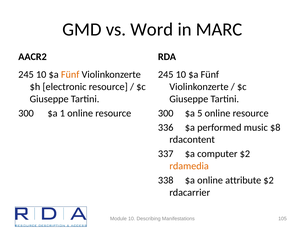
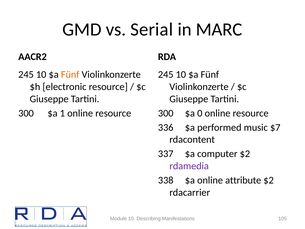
Word: Word -> Serial
5: 5 -> 0
$8: $8 -> $7
rdamedia colour: orange -> purple
